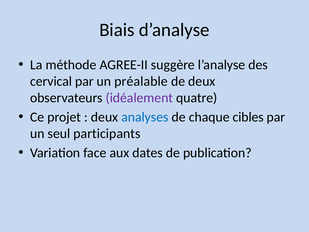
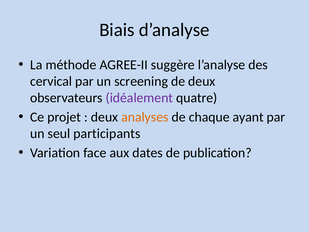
préalable: préalable -> screening
analyses colour: blue -> orange
cibles: cibles -> ayant
